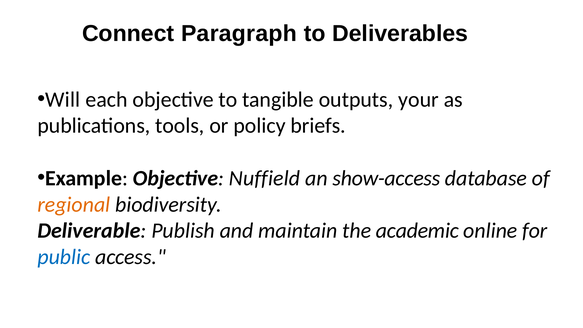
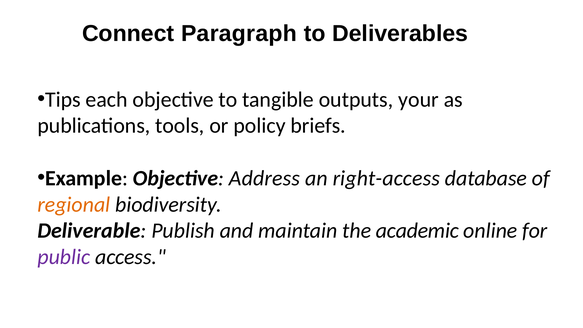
Will: Will -> Tips
Nuffield: Nuffield -> Address
show-access: show-access -> right-access
public colour: blue -> purple
